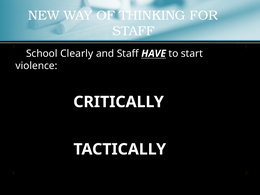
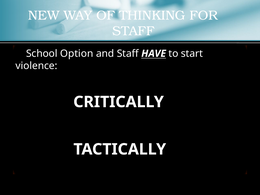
Clearly: Clearly -> Option
